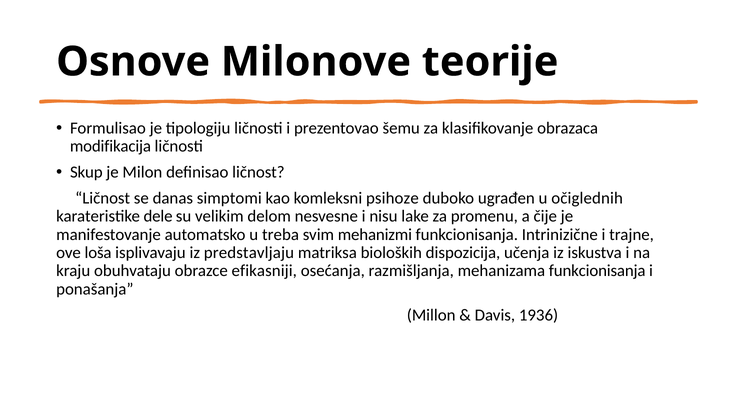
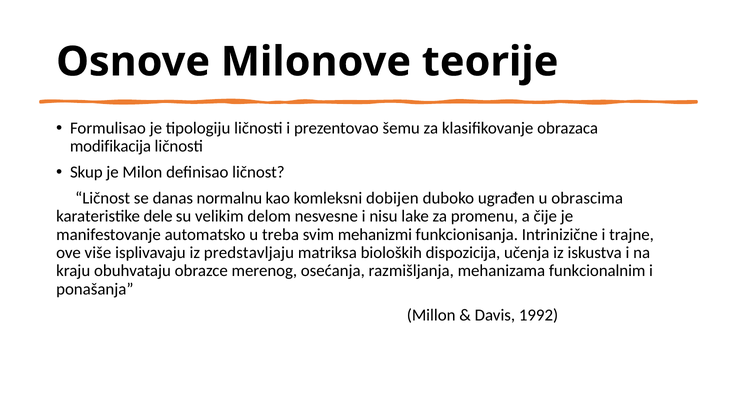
simptomi: simptomi -> normalnu
psihoze: psihoze -> dobijen
očiglednih: očiglednih -> obrascima
loša: loša -> više
efikasniji: efikasniji -> merenog
mehanizama funkcionisanja: funkcionisanja -> funkcionalnim
1936: 1936 -> 1992
